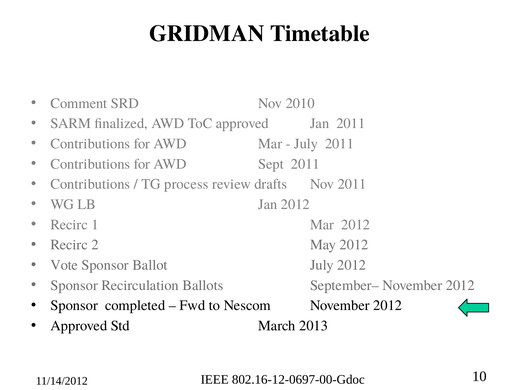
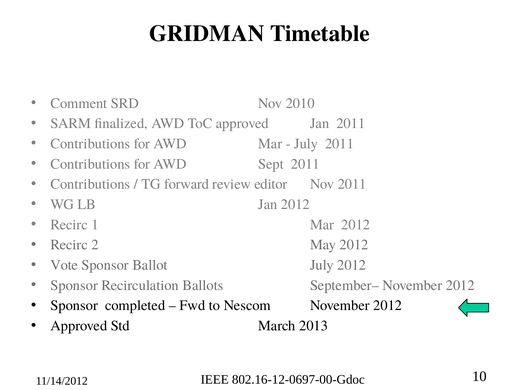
process: process -> forward
drafts: drafts -> editor
